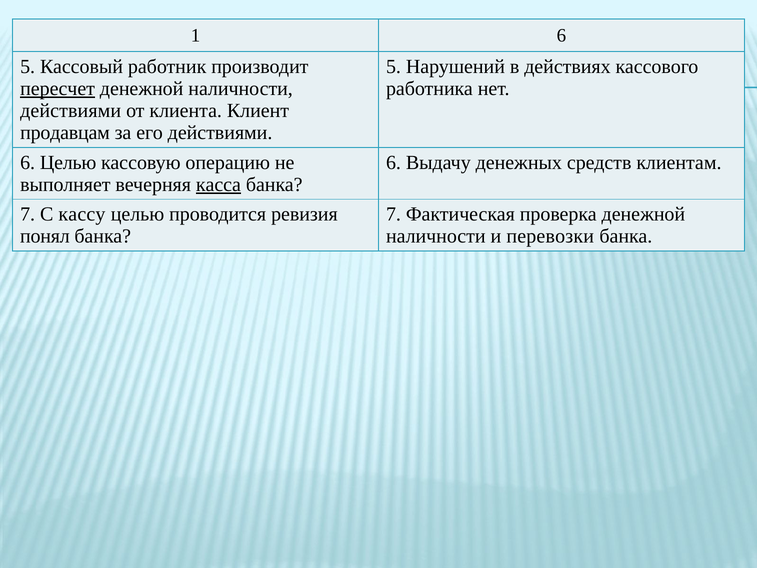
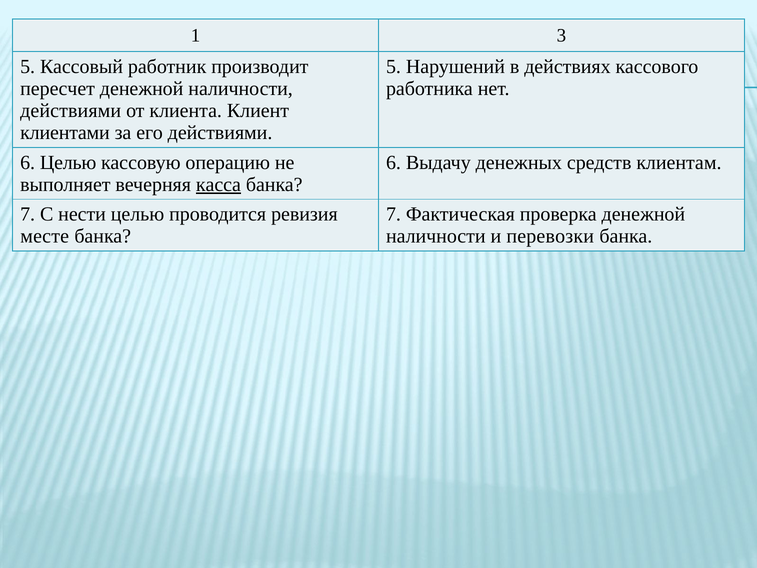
1 6: 6 -> 3
пересчет underline: present -> none
продавцам: продавцам -> клиентами
кассу: кассу -> нести
понял: понял -> месте
